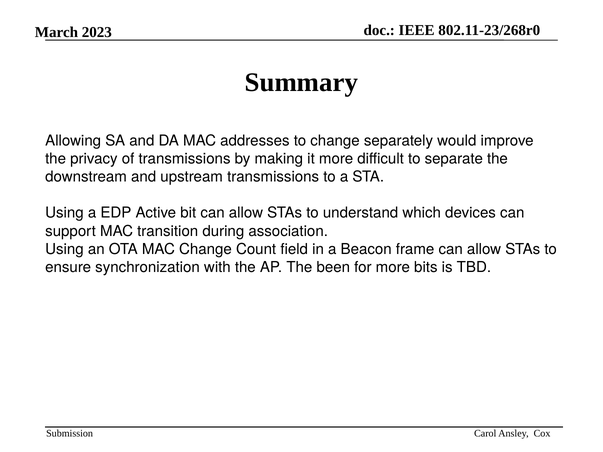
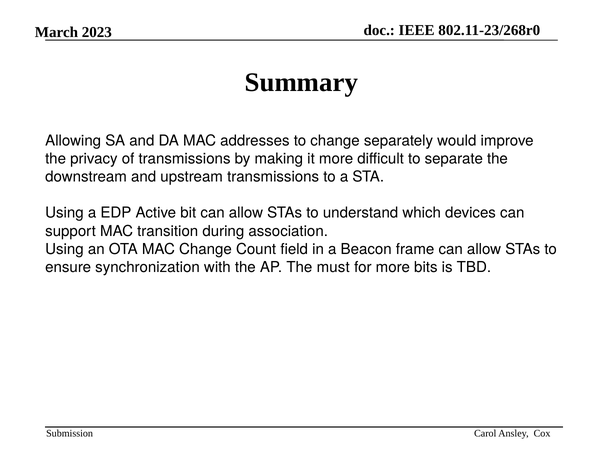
been: been -> must
